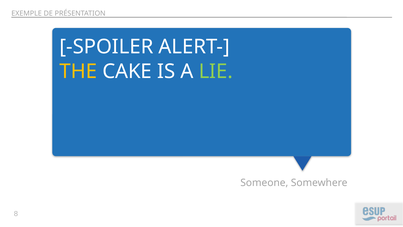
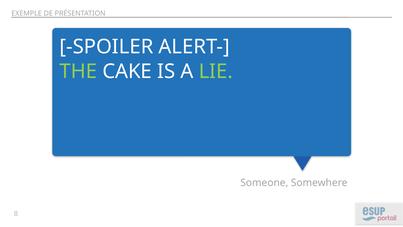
THE colour: yellow -> light green
